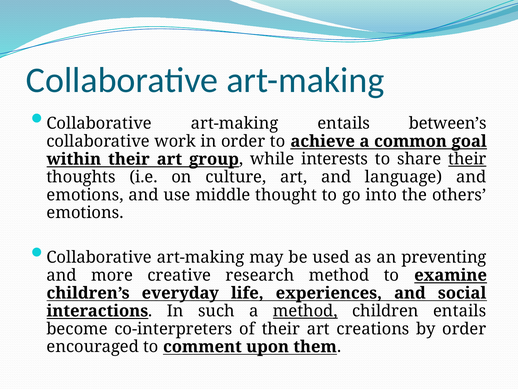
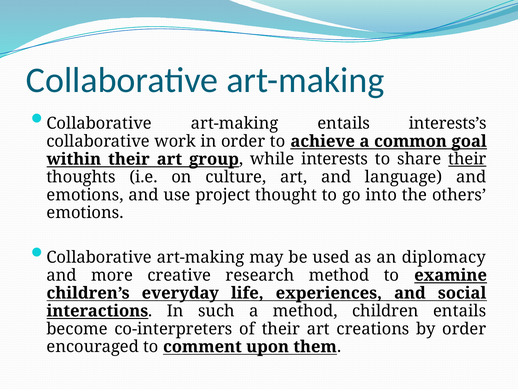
between’s: between’s -> interests’s
middle: middle -> project
preventing: preventing -> diplomacy
method at (305, 311) underline: present -> none
